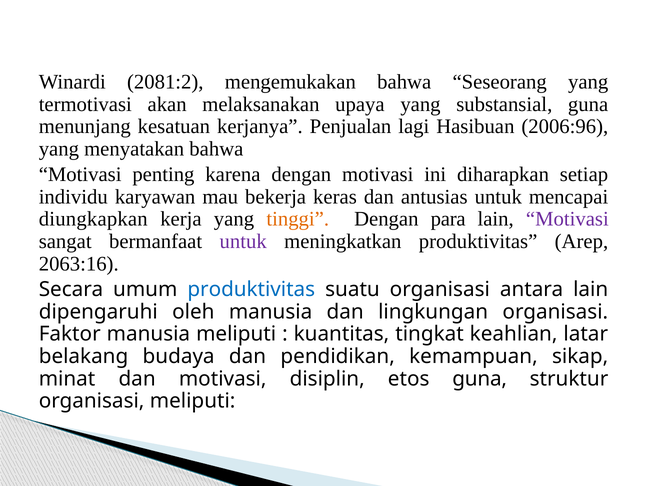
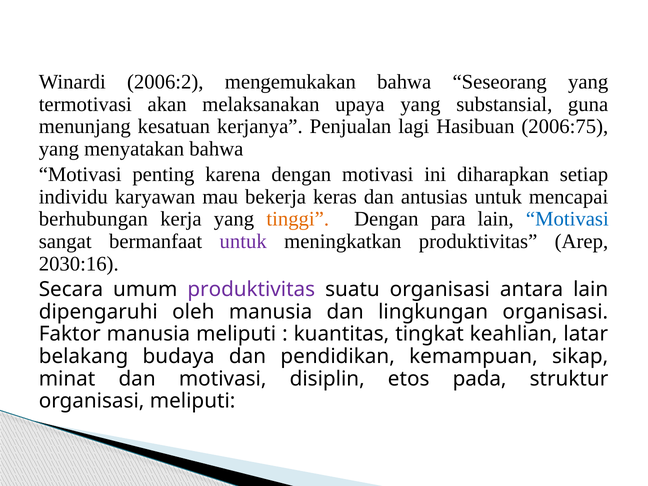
2081:2: 2081:2 -> 2006:2
2006:96: 2006:96 -> 2006:75
diungkapkan: diungkapkan -> berhubungan
Motivasi at (567, 219) colour: purple -> blue
2063:16: 2063:16 -> 2030:16
produktivitas at (251, 289) colour: blue -> purple
etos guna: guna -> pada
